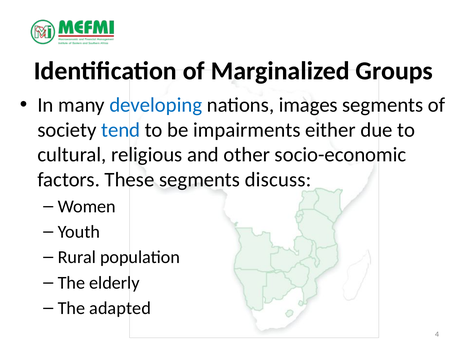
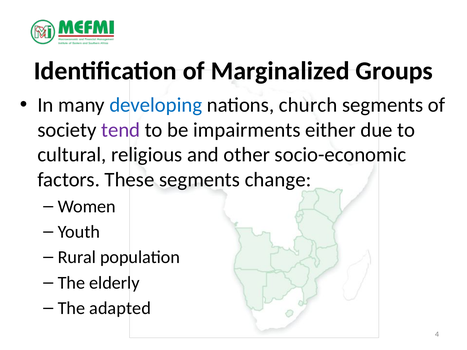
images: images -> church
tend colour: blue -> purple
discuss: discuss -> change
